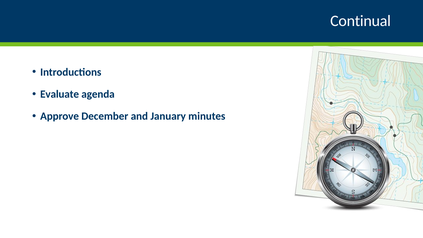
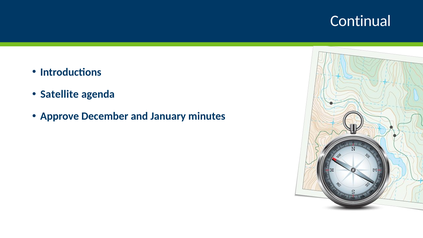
Evaluate: Evaluate -> Satellite
